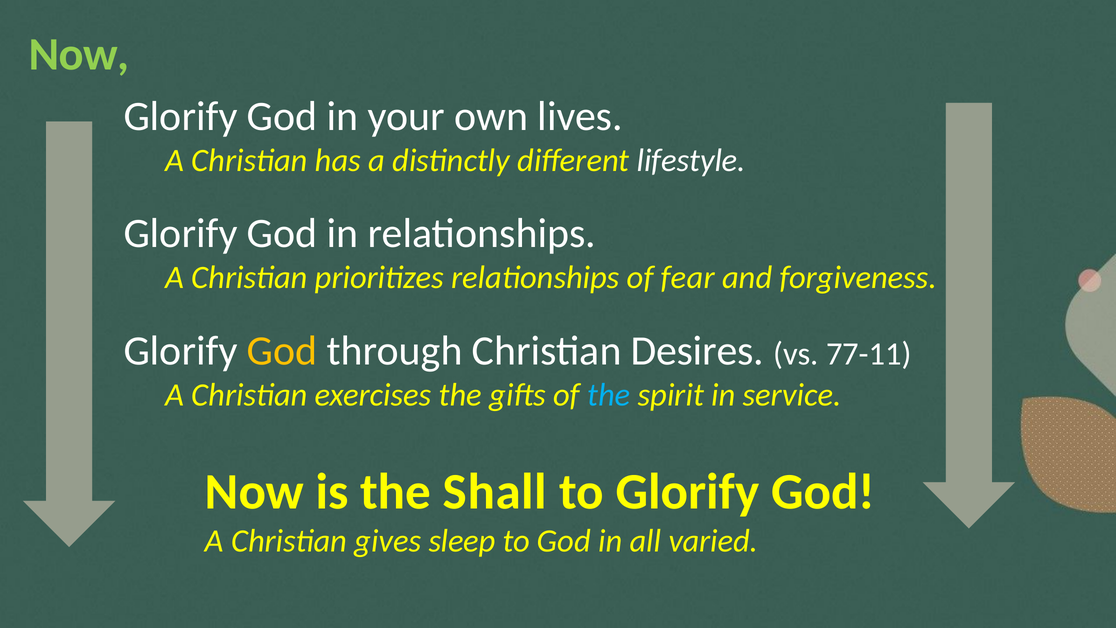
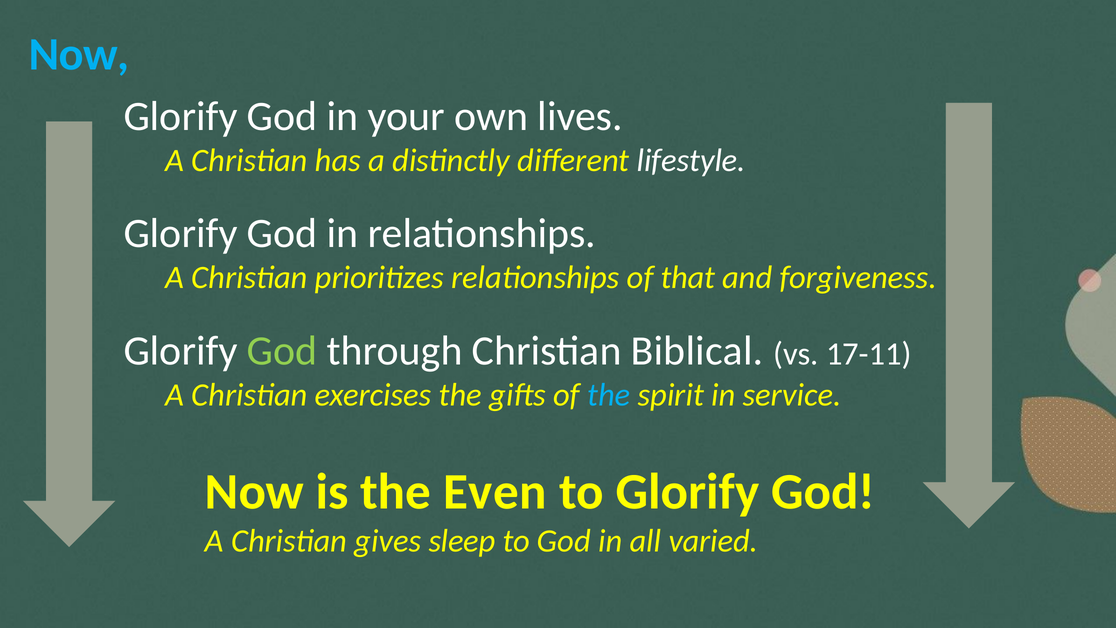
Now at (79, 55) colour: light green -> light blue
fear: fear -> that
God at (282, 351) colour: yellow -> light green
Desires: Desires -> Biblical
77-11: 77-11 -> 17-11
Shall: Shall -> Even
